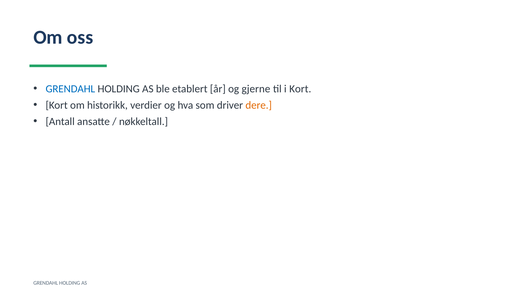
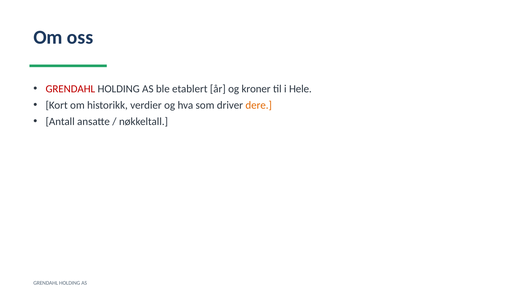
GRENDAHL at (70, 89) colour: blue -> red
gjerne: gjerne -> kroner
i Kort: Kort -> Hele
